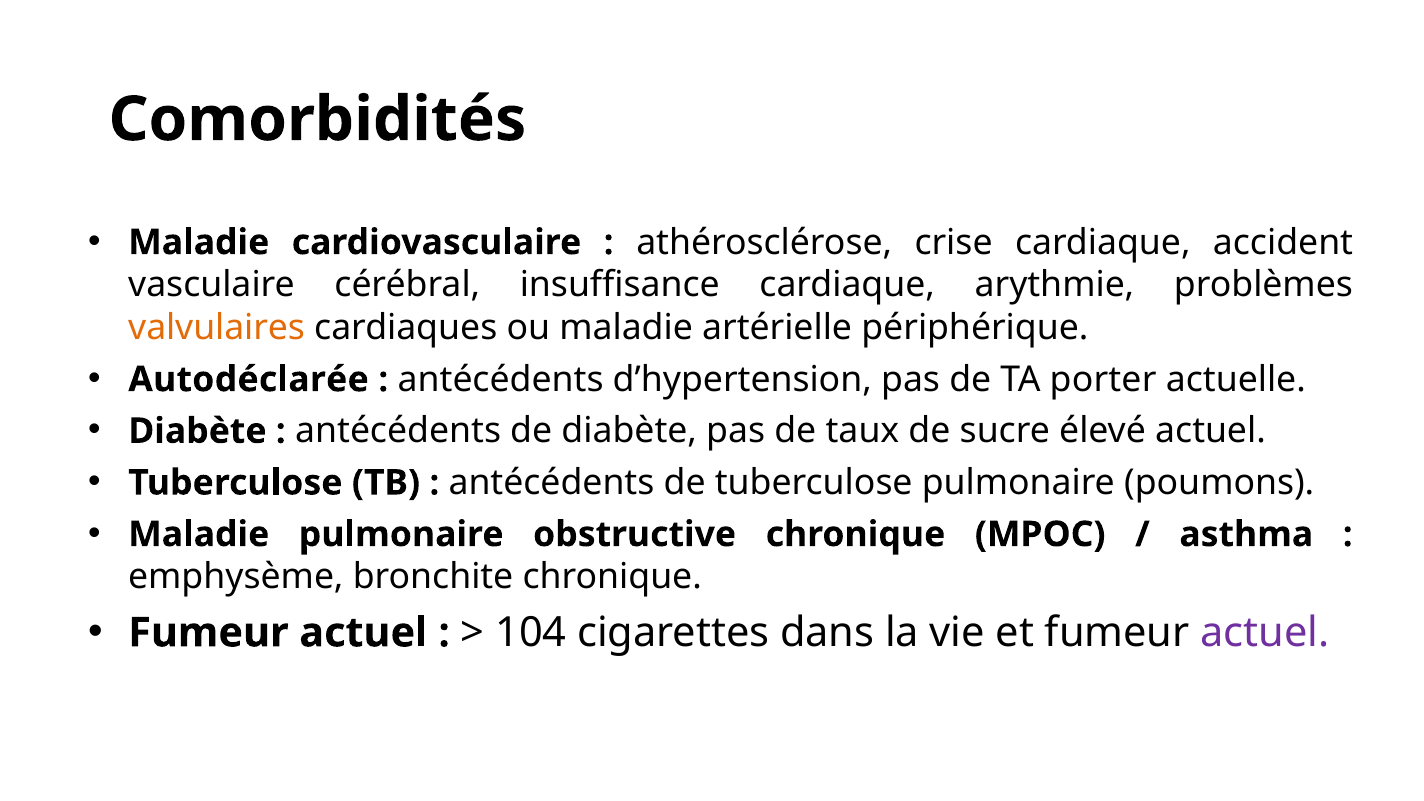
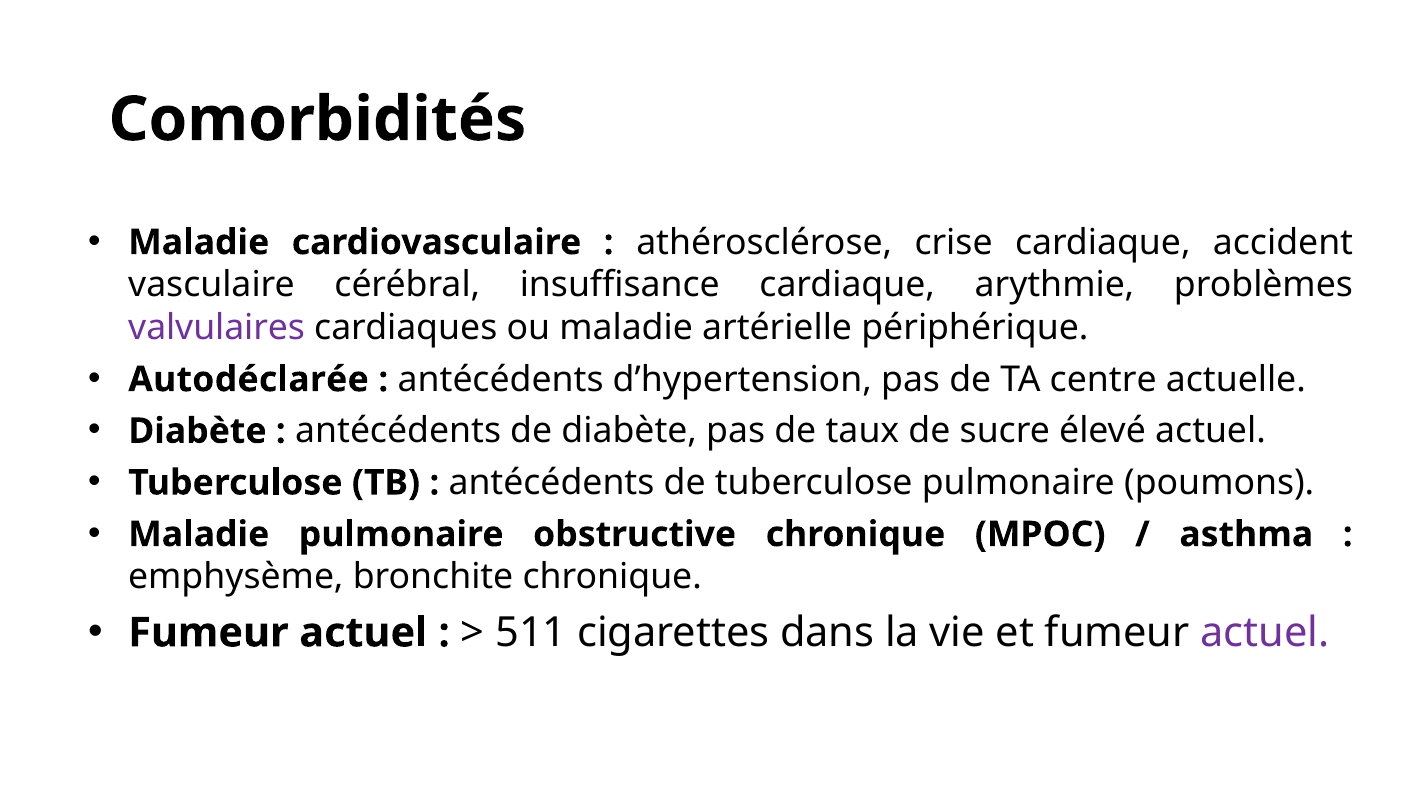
valvulaires colour: orange -> purple
porter: porter -> centre
104: 104 -> 511
